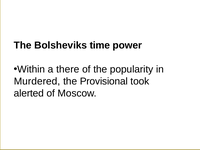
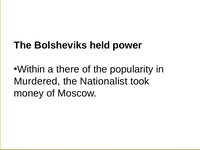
time: time -> held
Provisional: Provisional -> Nationalist
alerted: alerted -> money
